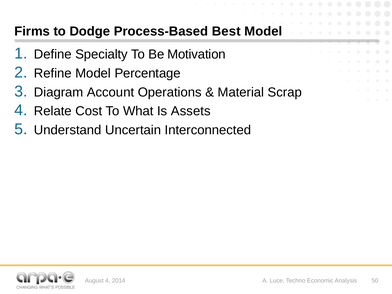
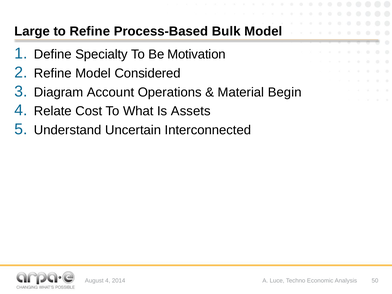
Firms: Firms -> Large
to Dodge: Dodge -> Refine
Best: Best -> Bulk
Percentage: Percentage -> Considered
Scrap: Scrap -> Begin
